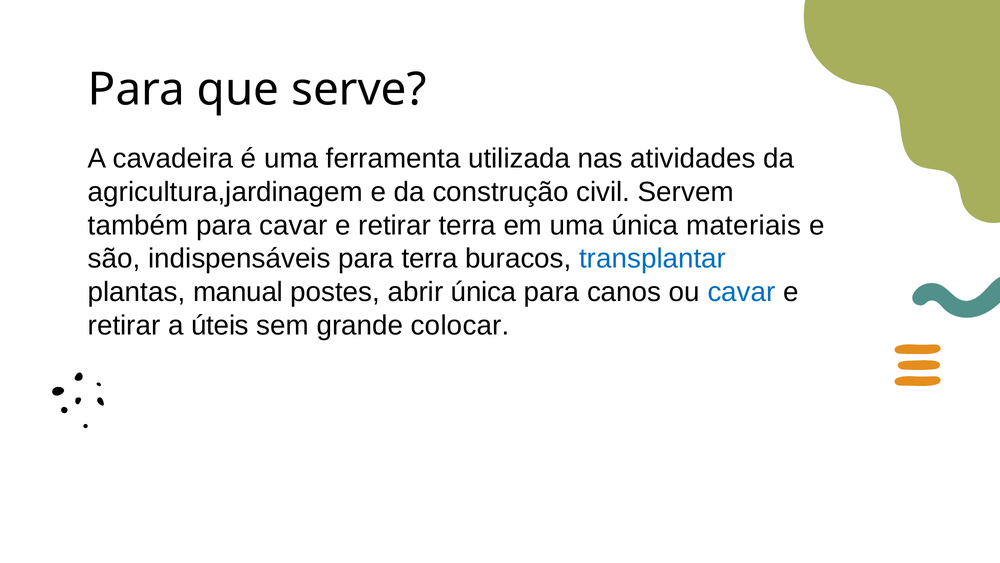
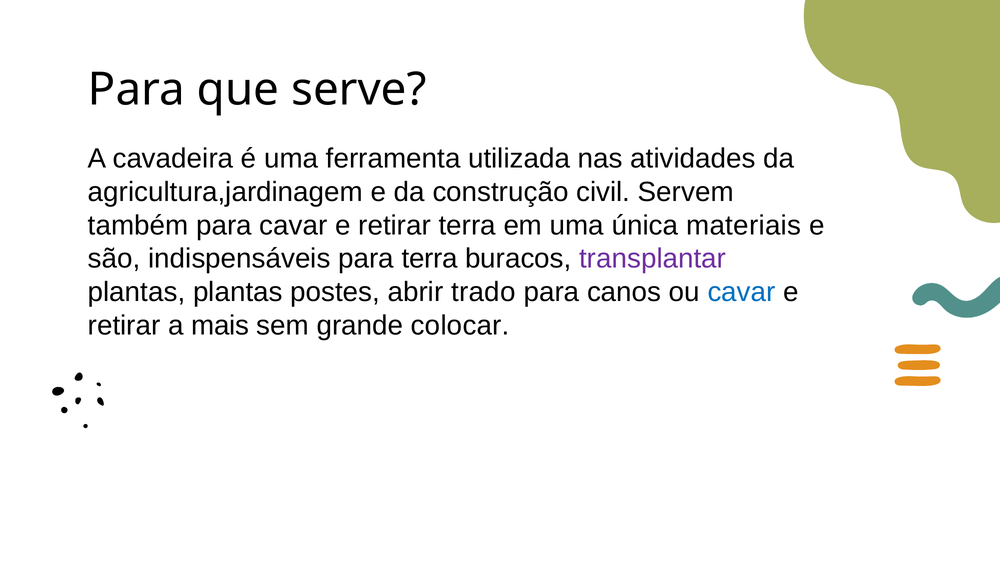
transplantar colour: blue -> purple
plantas manual: manual -> plantas
abrir única: única -> trado
úteis: úteis -> mais
